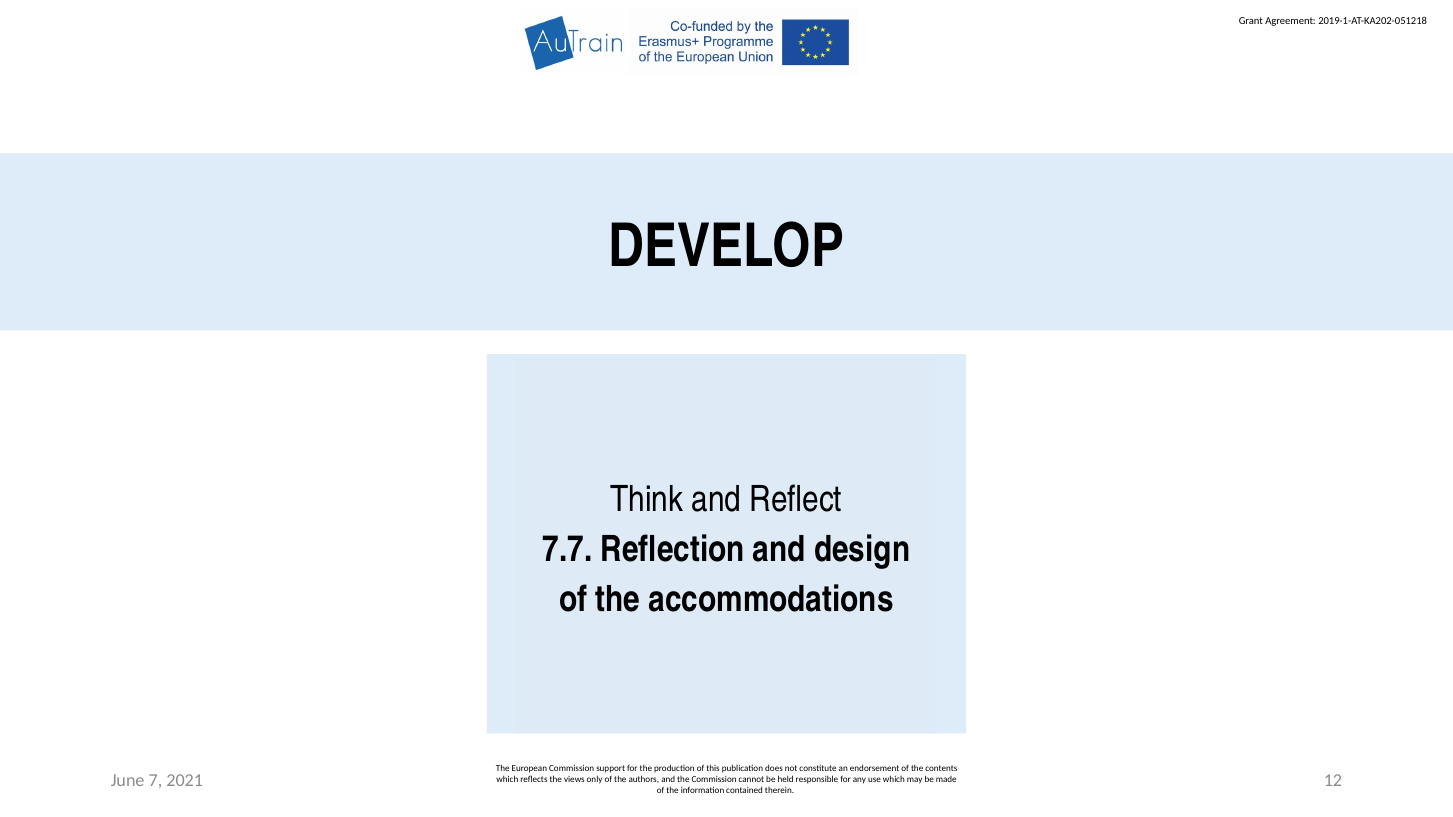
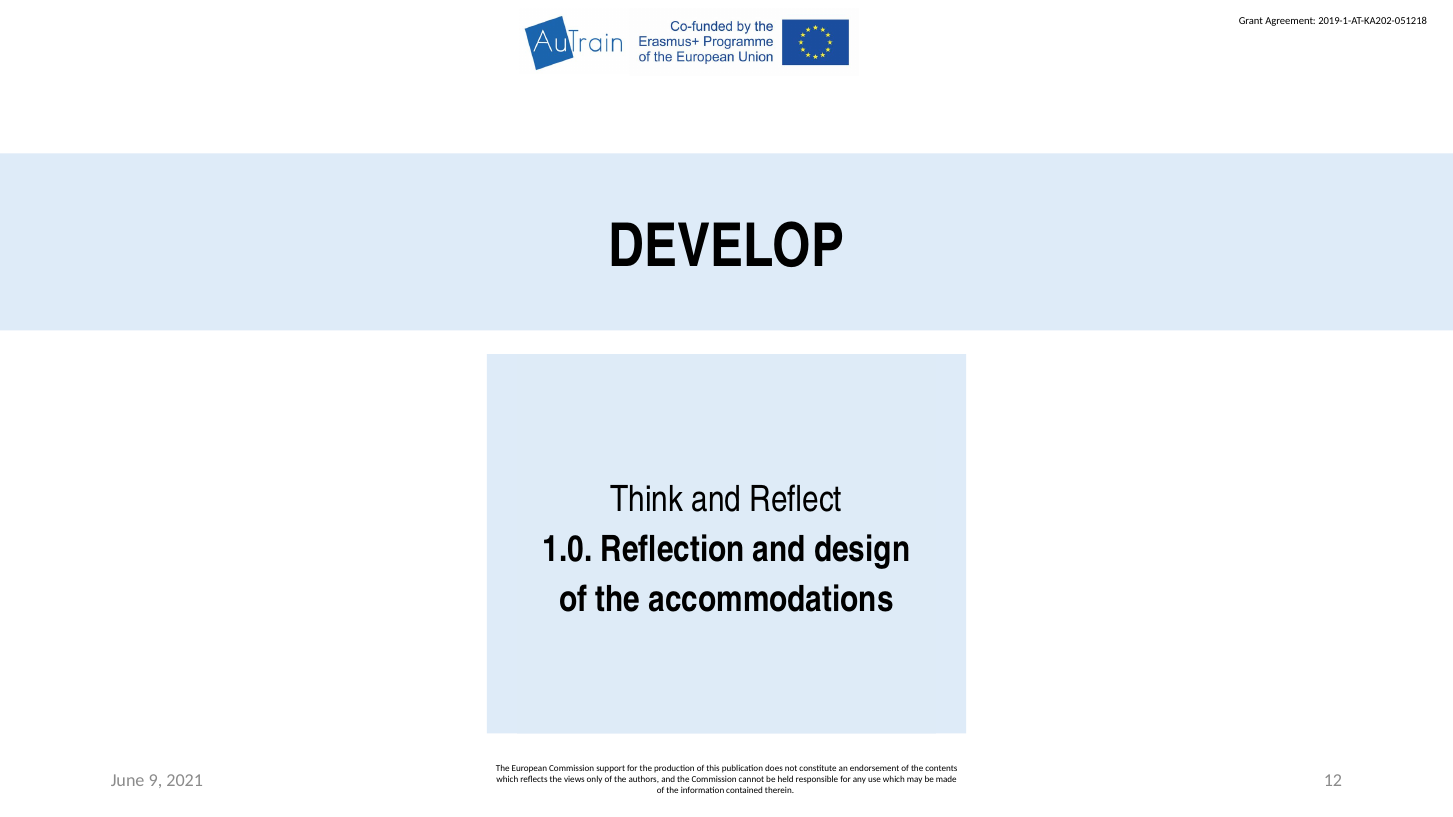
7.7: 7.7 -> 1.0
7: 7 -> 9
